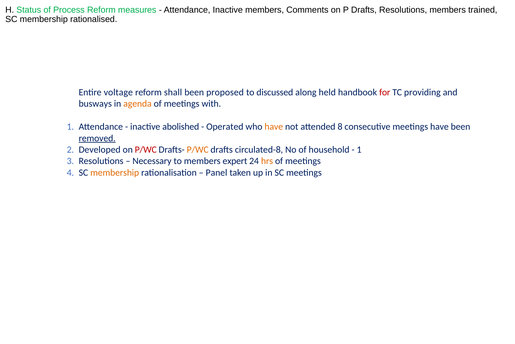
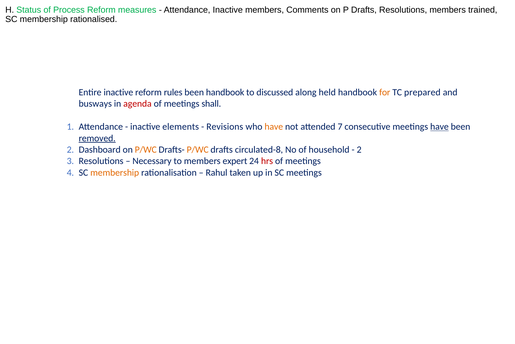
Entire voltage: voltage -> inactive
shall: shall -> rules
been proposed: proposed -> handbook
for colour: red -> orange
providing: providing -> prepared
agenda colour: orange -> red
with: with -> shall
abolished: abolished -> elements
Operated: Operated -> Revisions
8: 8 -> 7
have at (439, 126) underline: none -> present
Developed: Developed -> Dashboard
P/WC at (146, 149) colour: red -> orange
1 at (359, 149): 1 -> 2
hrs colour: orange -> red
Panel: Panel -> Rahul
